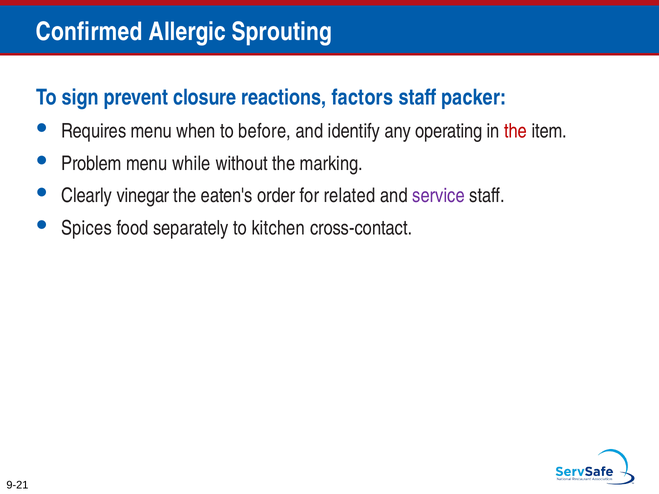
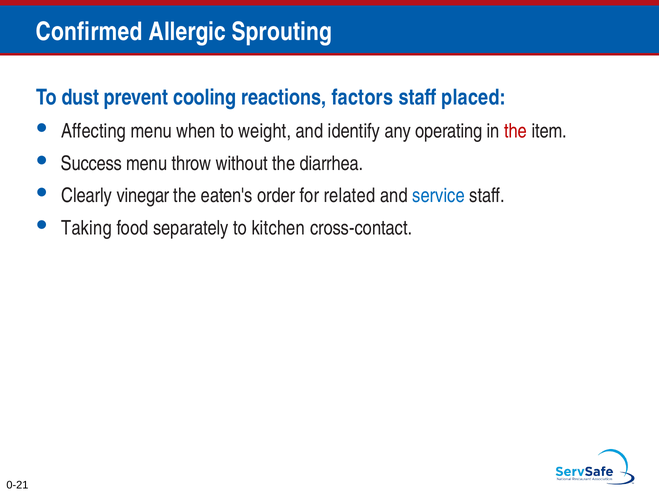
sign: sign -> dust
closure: closure -> cooling
packer: packer -> placed
Requires: Requires -> Affecting
before: before -> weight
Problem: Problem -> Success
while: while -> throw
marking: marking -> diarrhea
service colour: purple -> blue
Spices: Spices -> Taking
9-21: 9-21 -> 0-21
